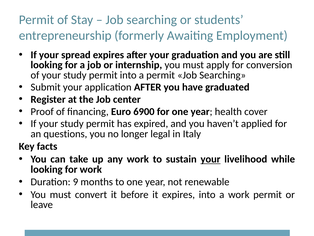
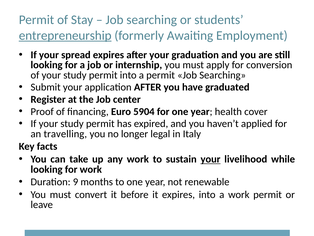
entrepreneurship underline: none -> present
6900: 6900 -> 5904
questions: questions -> travelling
